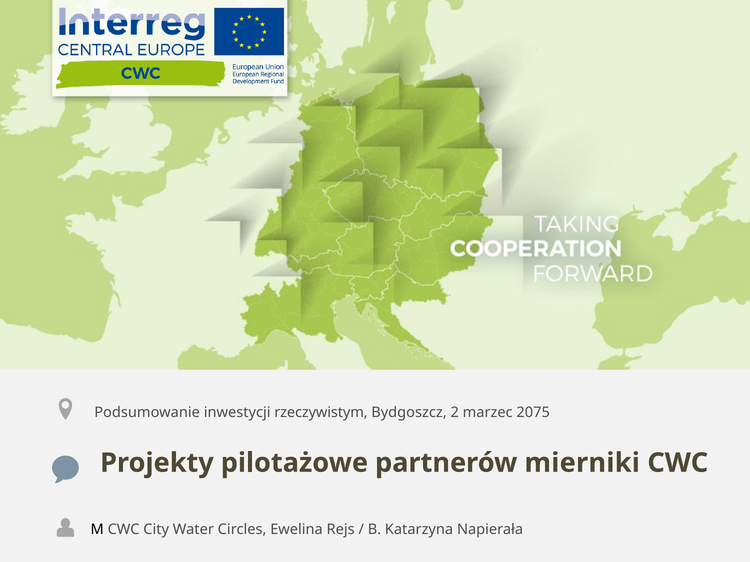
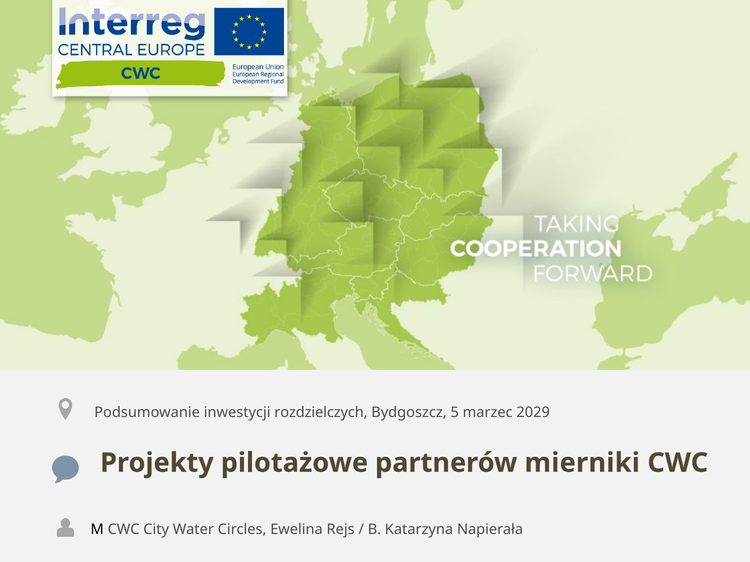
rzeczywistym: rzeczywistym -> rozdzielczych
2: 2 -> 5
2075: 2075 -> 2029
